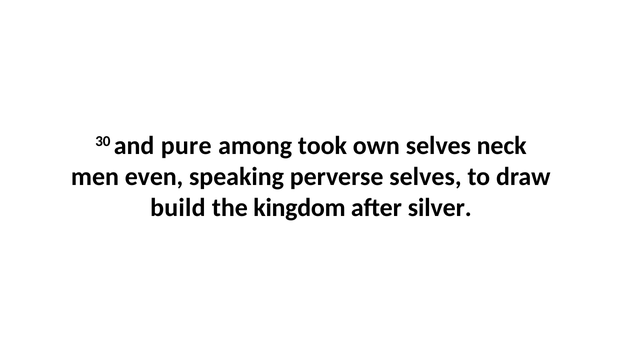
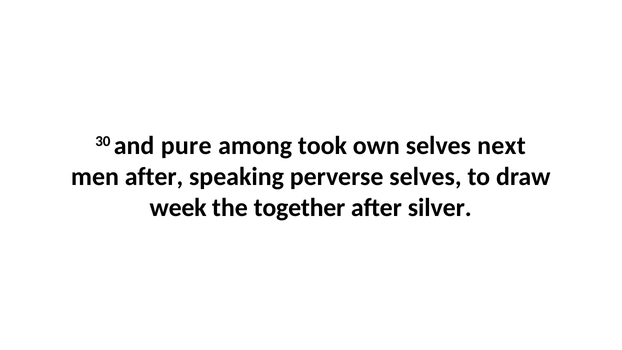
neck: neck -> next
men even: even -> after
build: build -> week
kingdom: kingdom -> together
